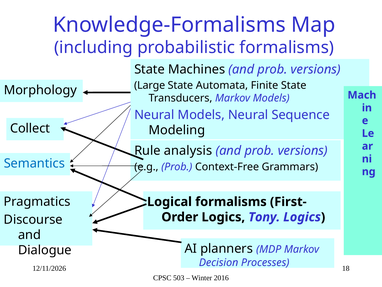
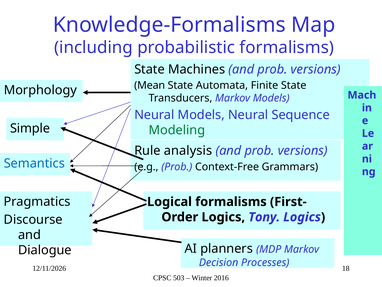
Large: Large -> Mean
Collect: Collect -> Simple
Modeling colour: black -> green
